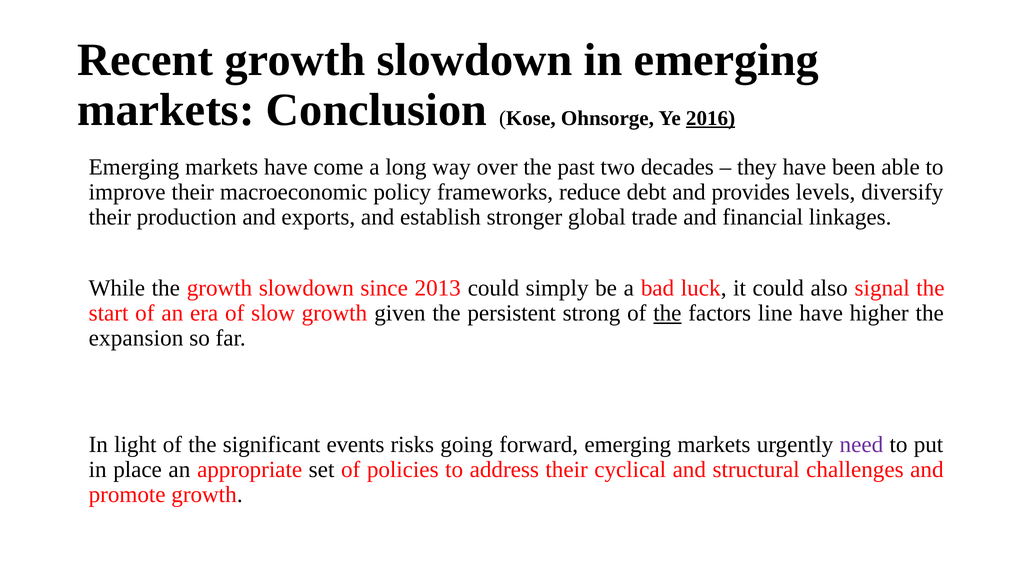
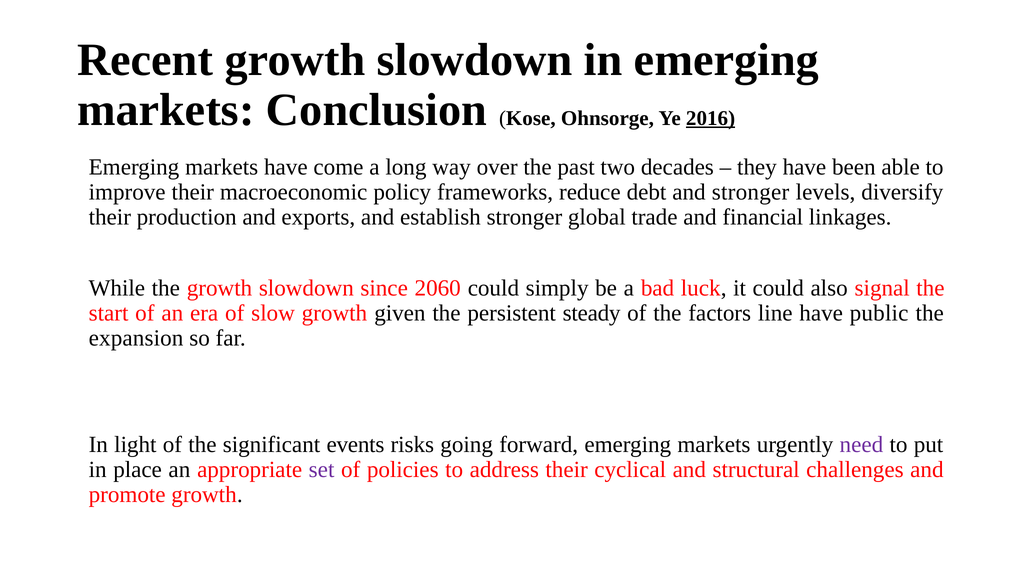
and provides: provides -> stronger
2013: 2013 -> 2060
strong: strong -> steady
the at (667, 313) underline: present -> none
higher: higher -> public
set colour: black -> purple
